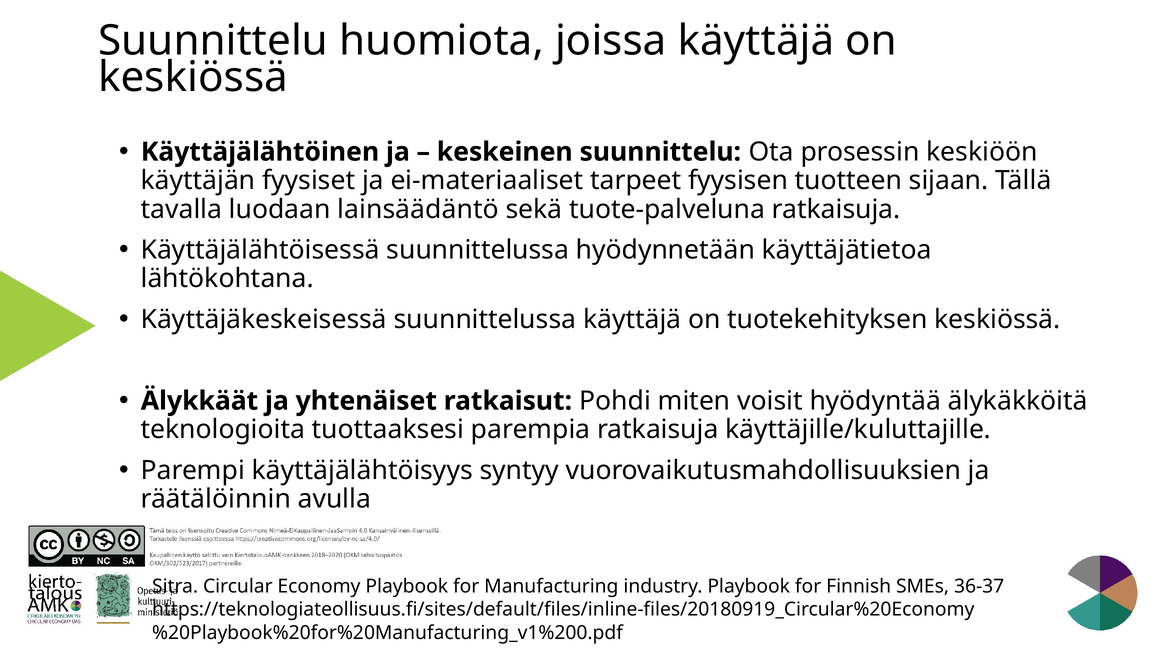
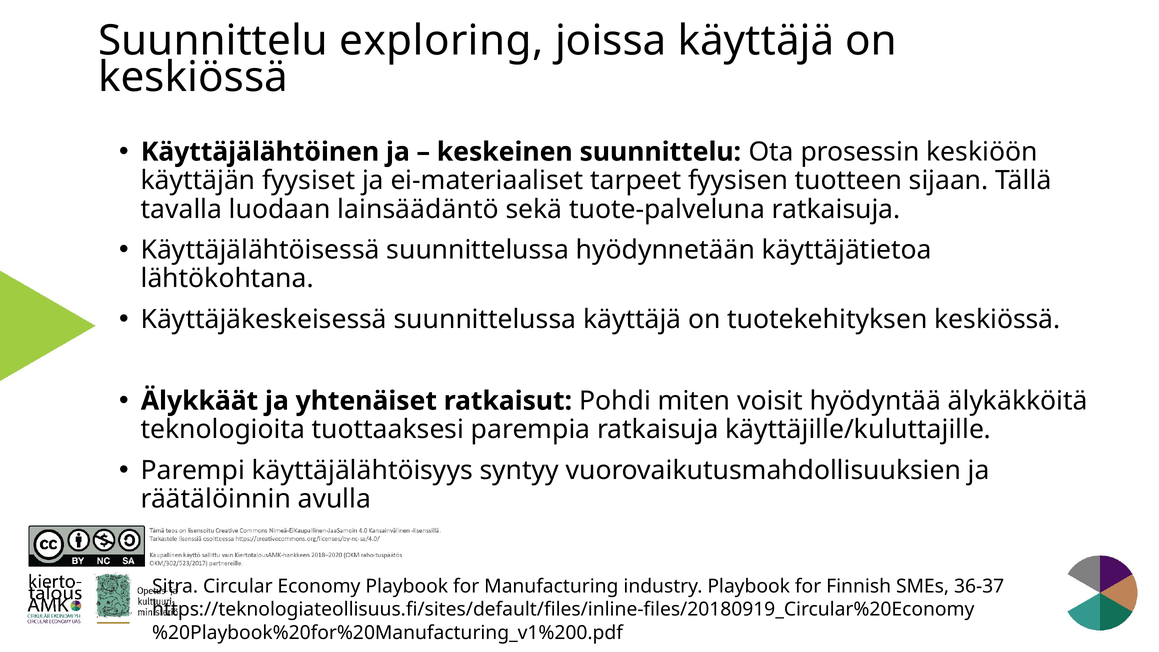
huomiota: huomiota -> exploring
